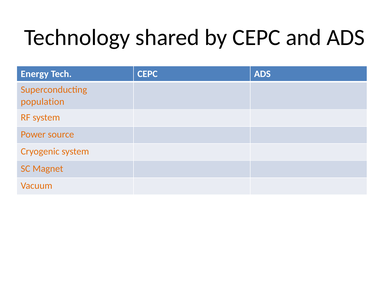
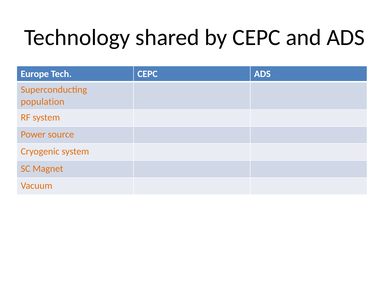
Energy: Energy -> Europe
